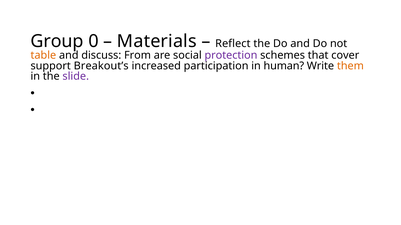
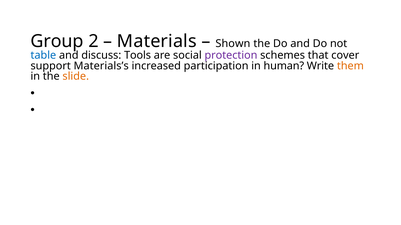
0: 0 -> 2
Reflect: Reflect -> Shown
table colour: orange -> blue
From: From -> Tools
Breakout’s: Breakout’s -> Materials’s
slide colour: purple -> orange
